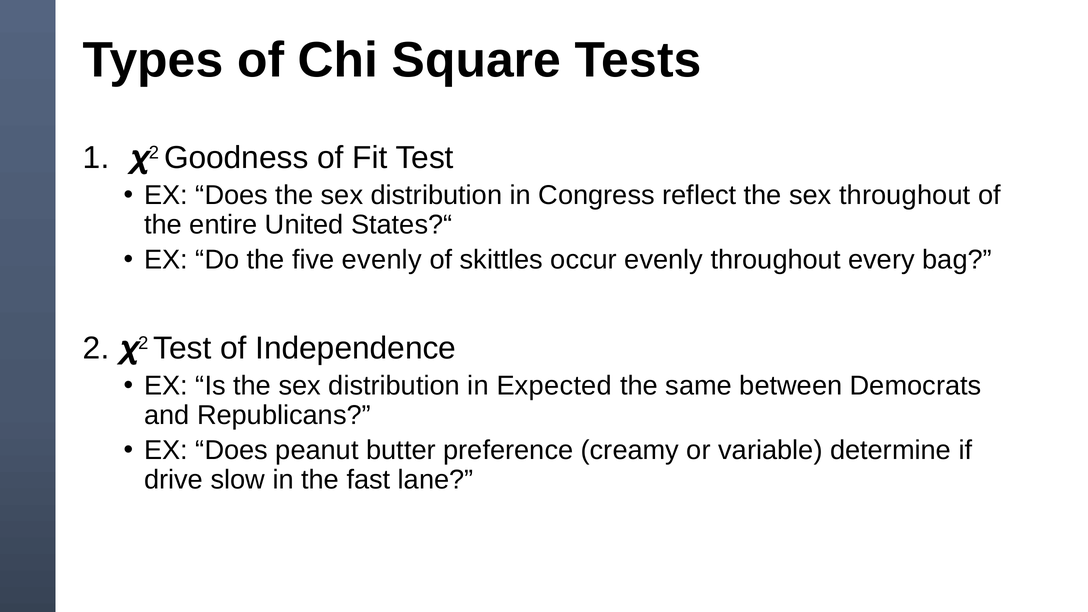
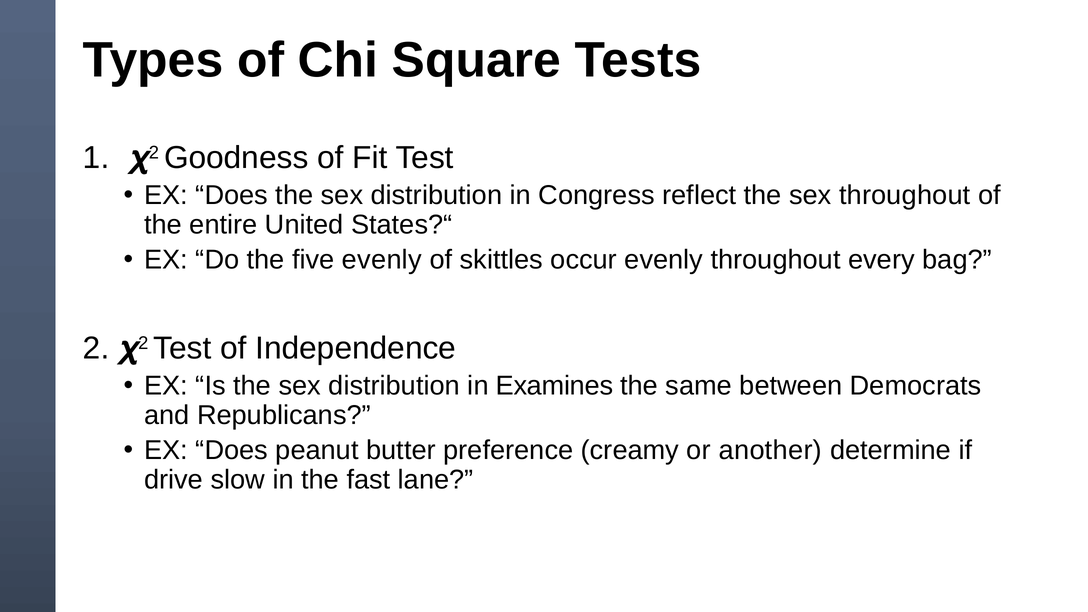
Expected: Expected -> Examines
variable: variable -> another
